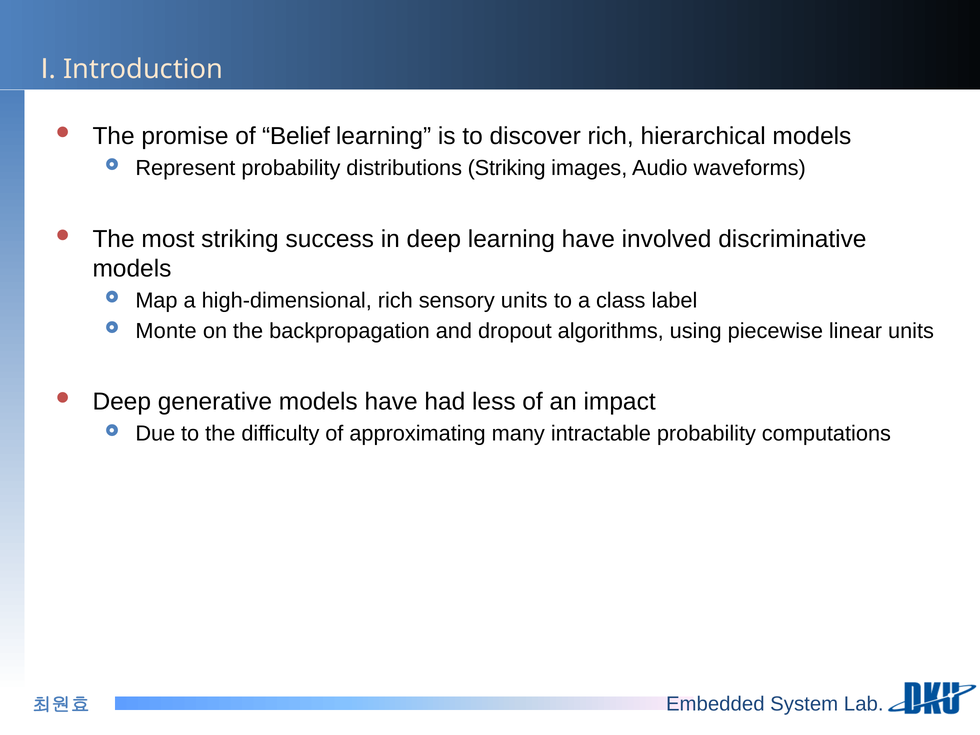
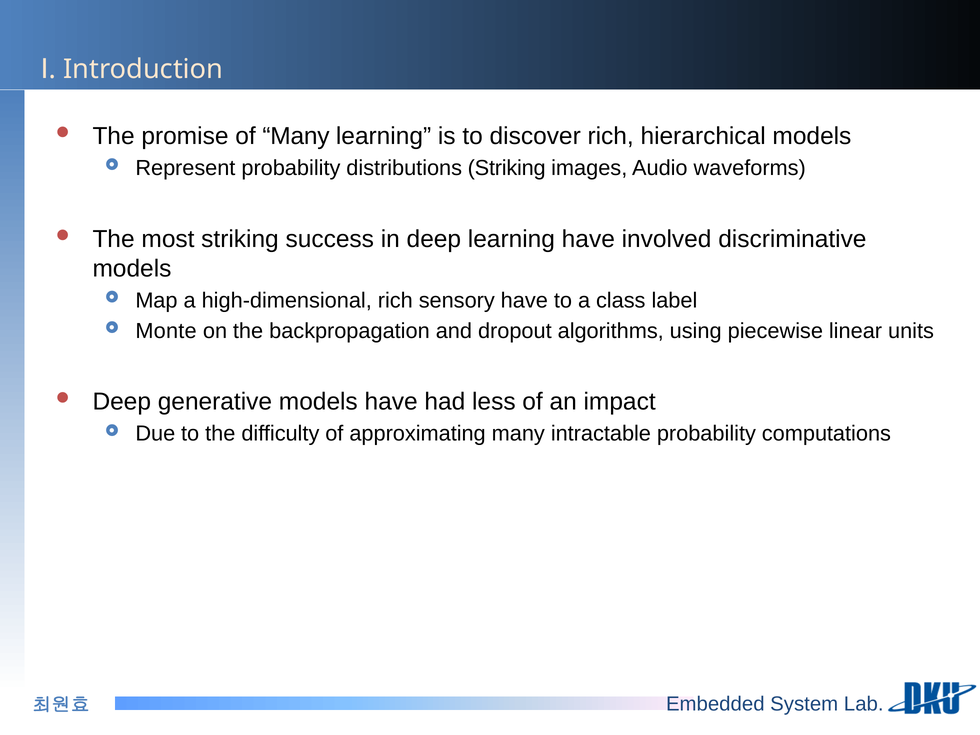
of Belief: Belief -> Many
sensory units: units -> have
